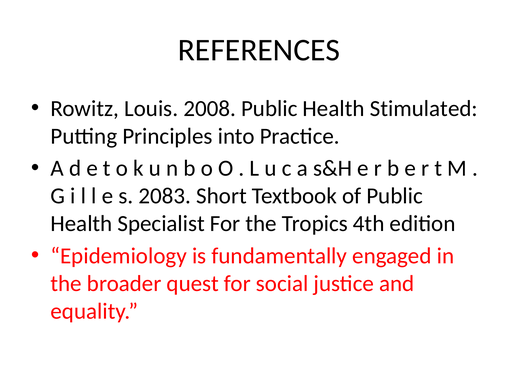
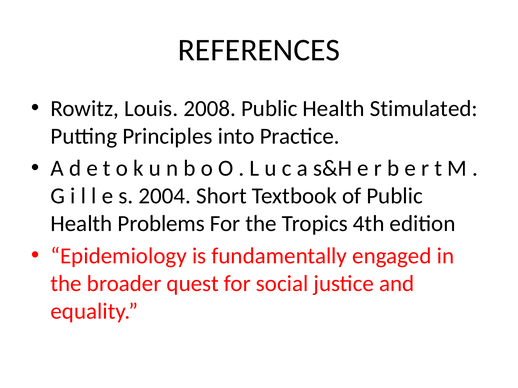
2083: 2083 -> 2004
Specialist: Specialist -> Problems
